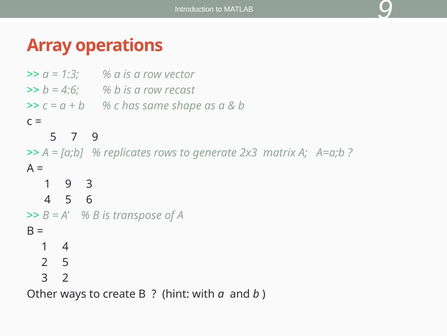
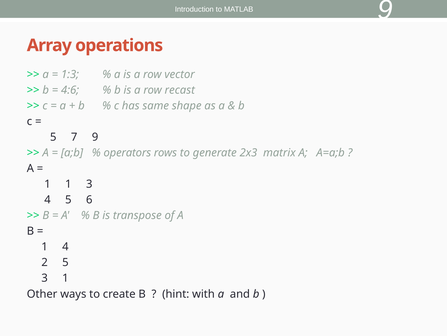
replicates: replicates -> operators
1 9: 9 -> 1
3 2: 2 -> 1
